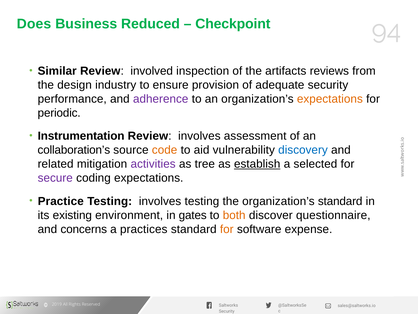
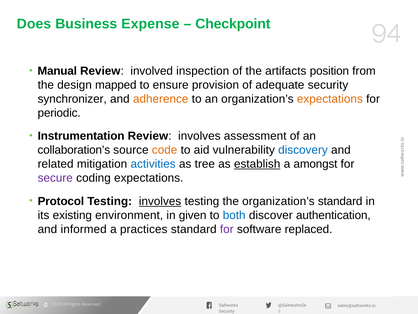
Reduced: Reduced -> Expense
Similar: Similar -> Manual
reviews: reviews -> position
industry: industry -> mapped
performance: performance -> synchronizer
adherence colour: purple -> orange
activities colour: purple -> blue
selected: selected -> amongst
Practice: Practice -> Protocol
involves at (160, 201) underline: none -> present
gates: gates -> given
both colour: orange -> blue
questionnaire: questionnaire -> authentication
concerns: concerns -> informed
for at (227, 229) colour: orange -> purple
expense: expense -> replaced
